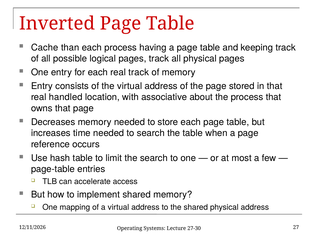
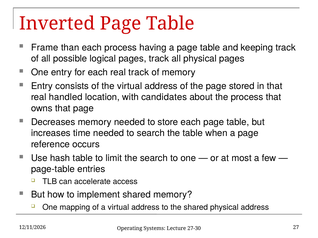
Cache: Cache -> Frame
associative: associative -> candidates
